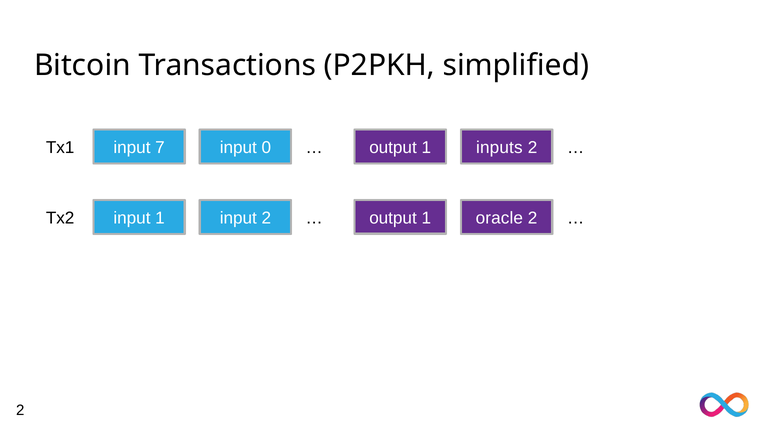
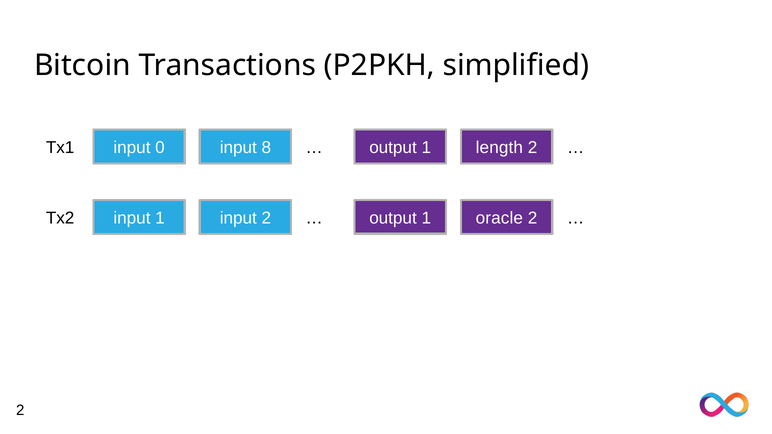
0: 0 -> 8
inputs: inputs -> length
7: 7 -> 0
